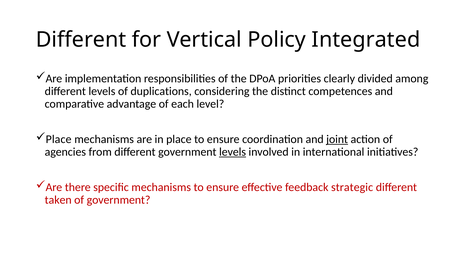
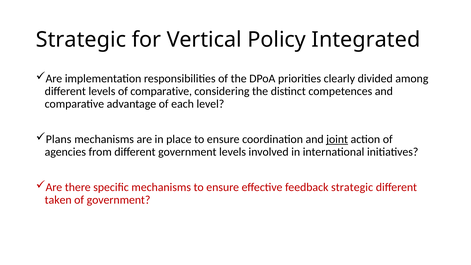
Different at (81, 40): Different -> Strategic
of duplications: duplications -> comparative
Place at (59, 139): Place -> Plans
levels at (233, 152) underline: present -> none
